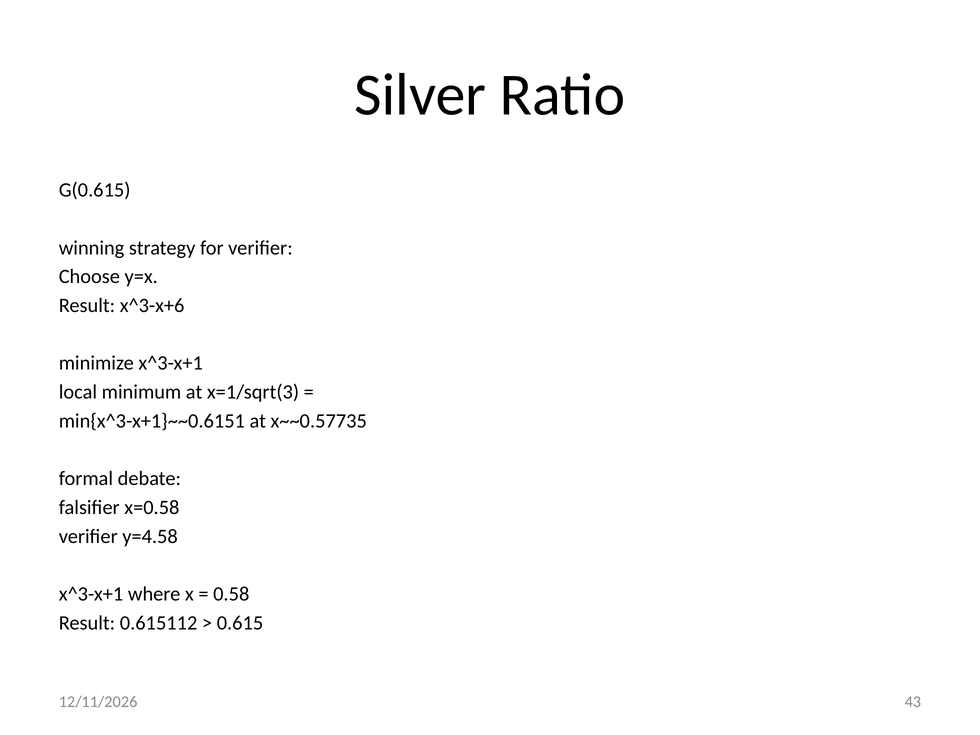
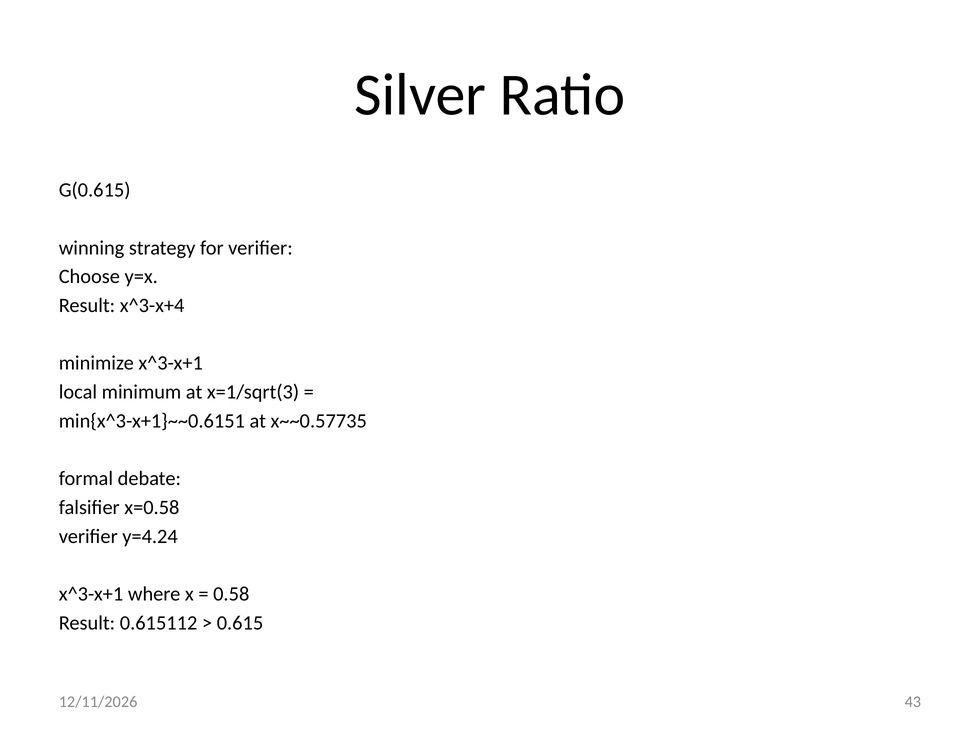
x^3-x+6: x^3-x+6 -> x^3-x+4
y=4.58: y=4.58 -> y=4.24
